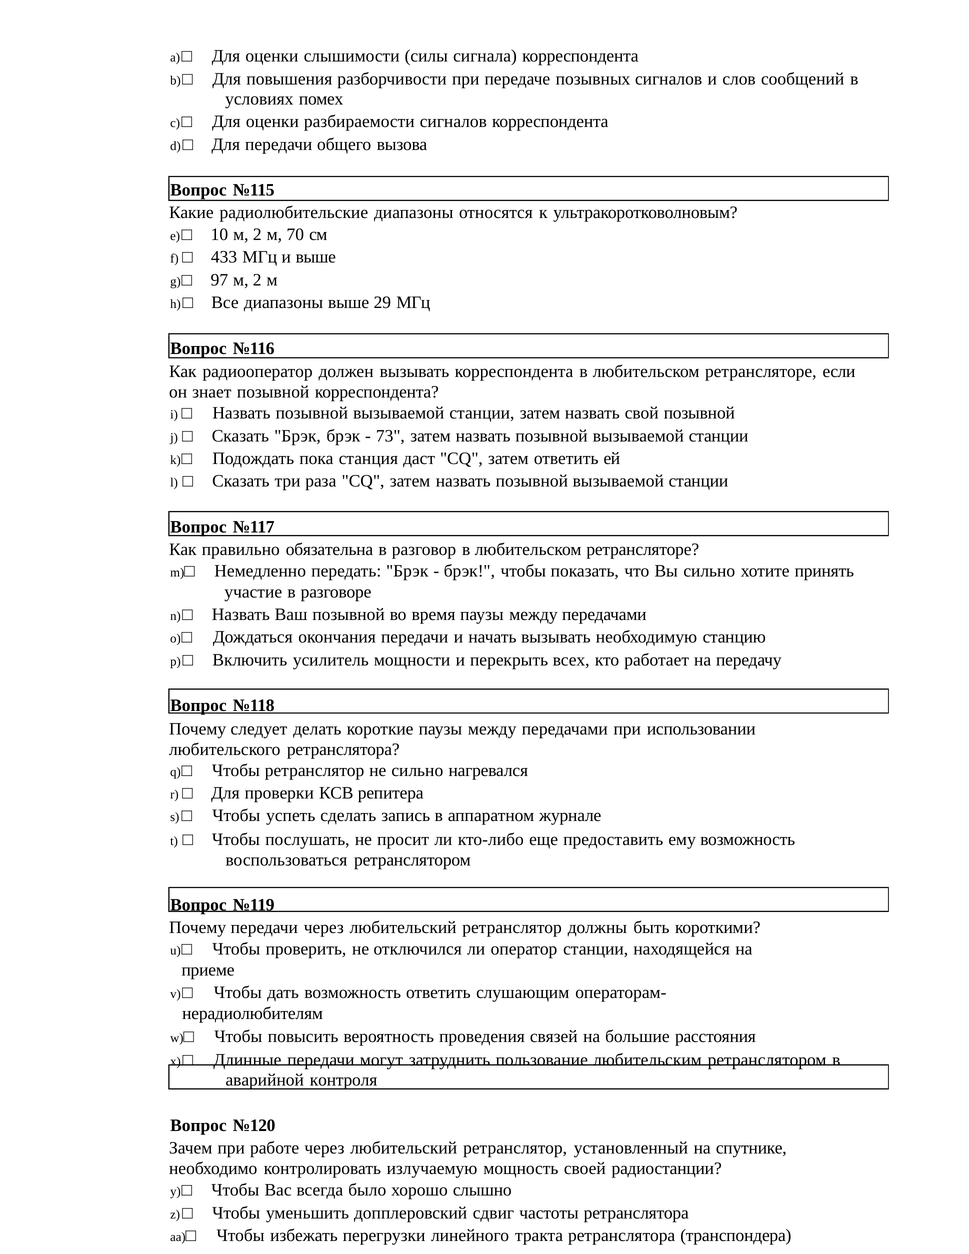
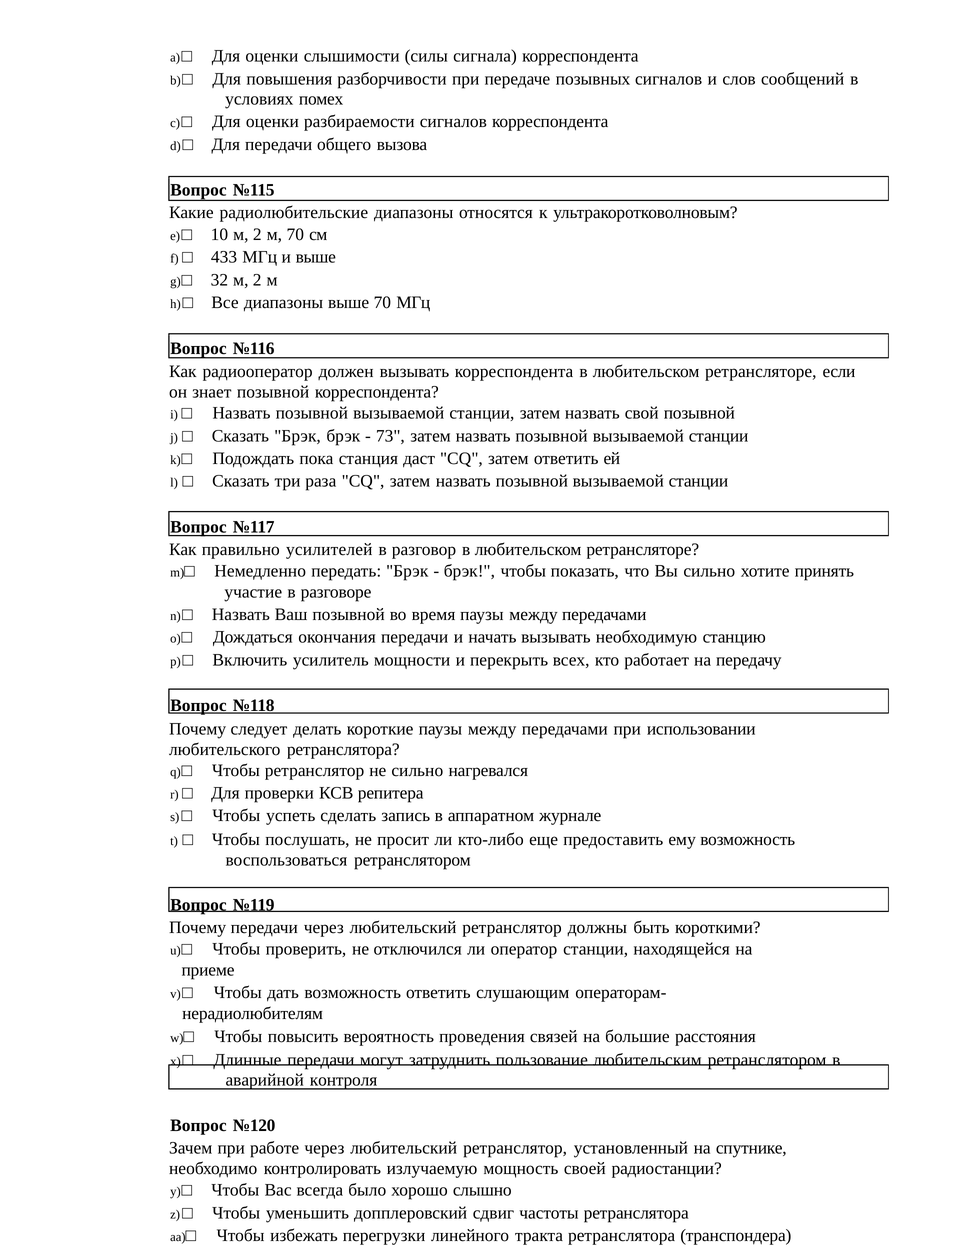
97: 97 -> 32
выше 29: 29 -> 70
обязательна: обязательна -> усилителей
